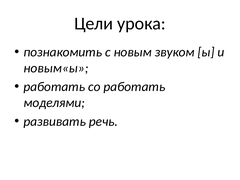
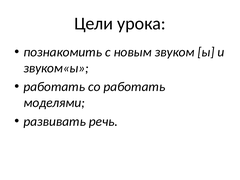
новым«ы: новым«ы -> звуком«ы
